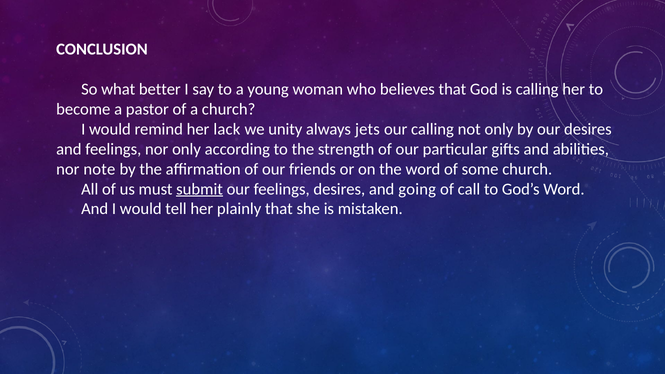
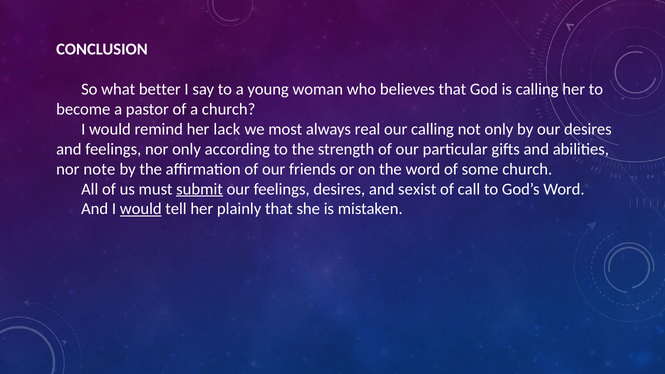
unity: unity -> most
jets: jets -> real
going: going -> sexist
would at (141, 209) underline: none -> present
